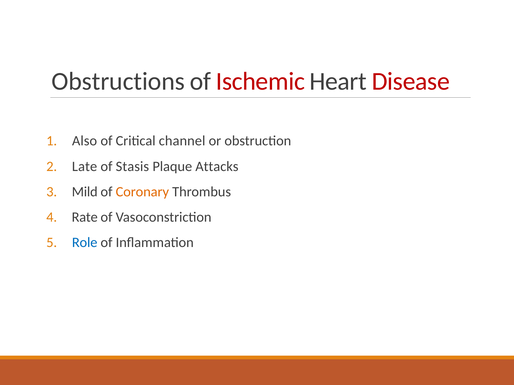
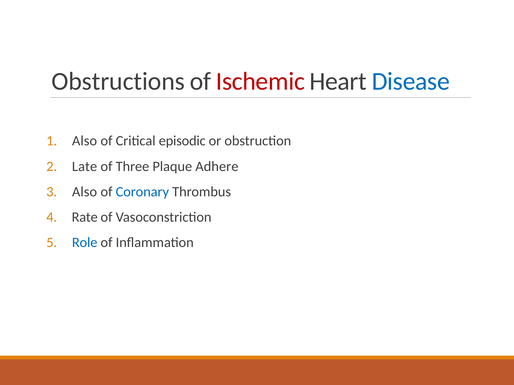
Disease colour: red -> blue
channel: channel -> episodic
Stasis: Stasis -> Three
Attacks: Attacks -> Adhere
Mild at (85, 192): Mild -> Also
Coronary colour: orange -> blue
